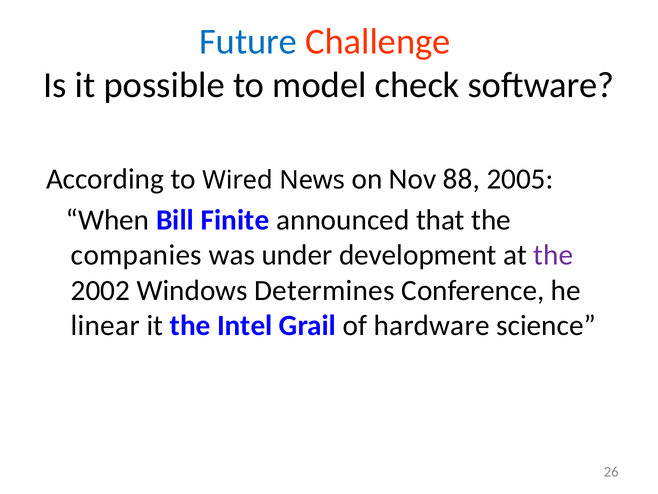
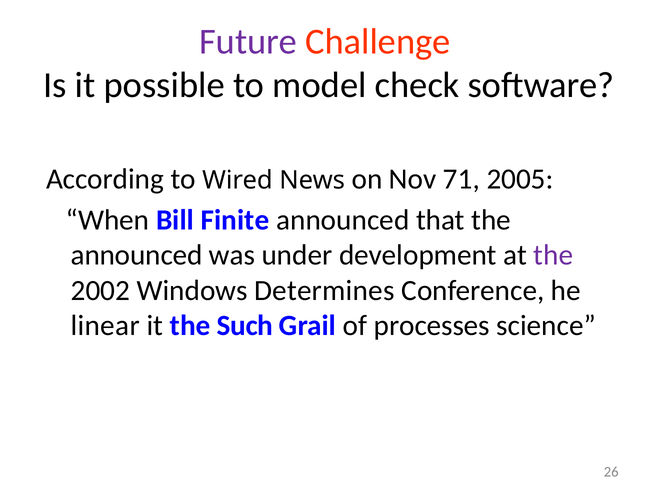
Future colour: blue -> purple
88: 88 -> 71
companies at (136, 255): companies -> announced
Intel: Intel -> Such
hardware: hardware -> processes
